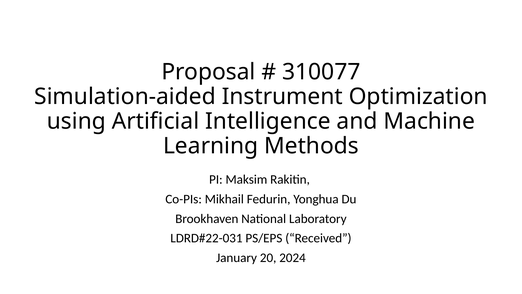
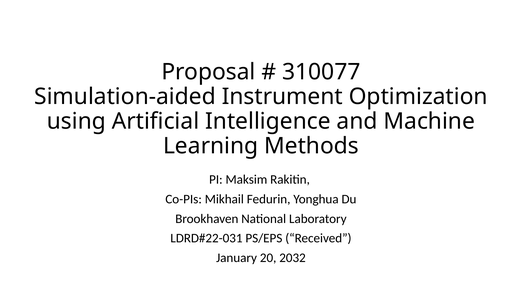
2024: 2024 -> 2032
